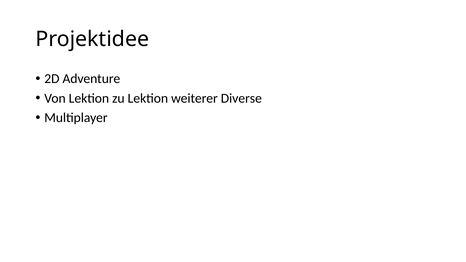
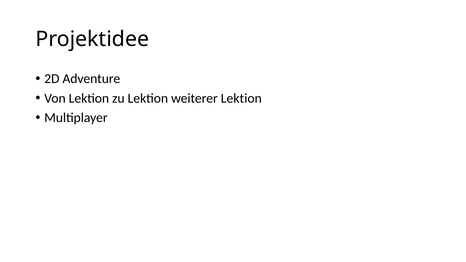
weiterer Diverse: Diverse -> Lektion
